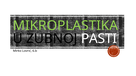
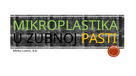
PASTI colour: white -> yellow
